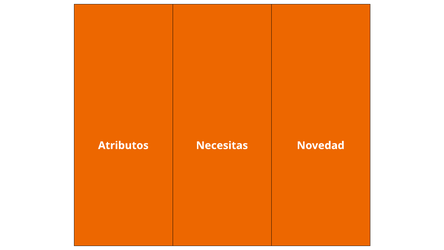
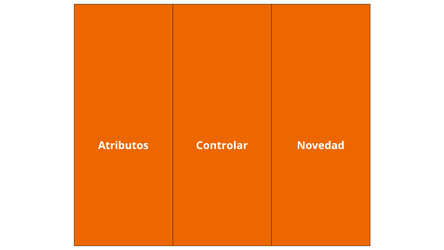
Necesitas: Necesitas -> Controlar
